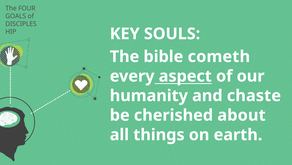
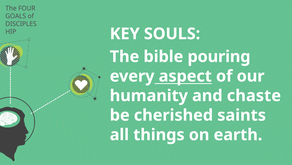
cometh: cometh -> pouring
about: about -> saints
